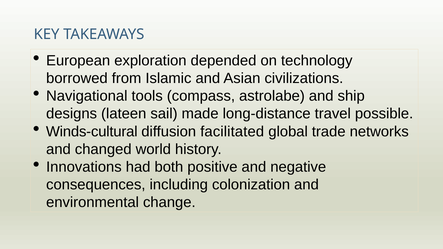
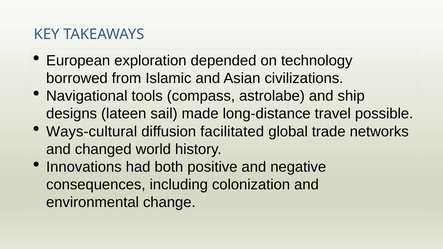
Winds-cultural: Winds-cultural -> Ways-cultural
